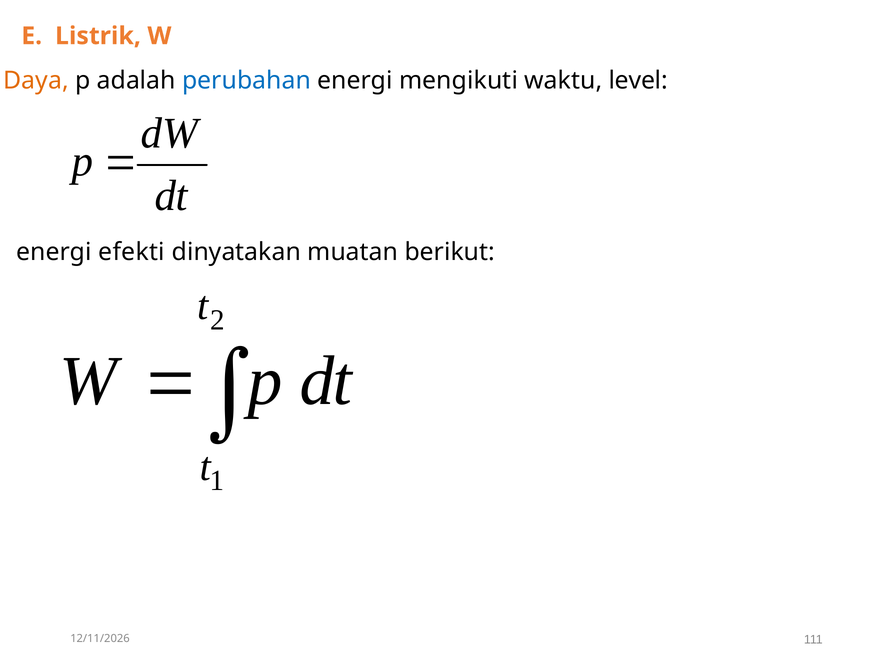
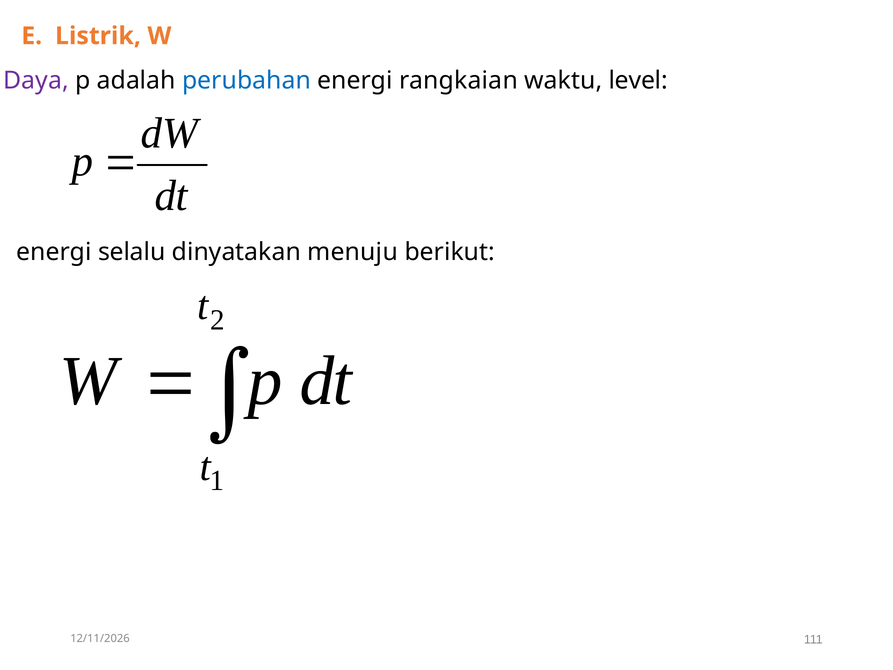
Daya colour: orange -> purple
mengikuti: mengikuti -> rangkaian
efekti: efekti -> selalu
muatan: muatan -> menuju
